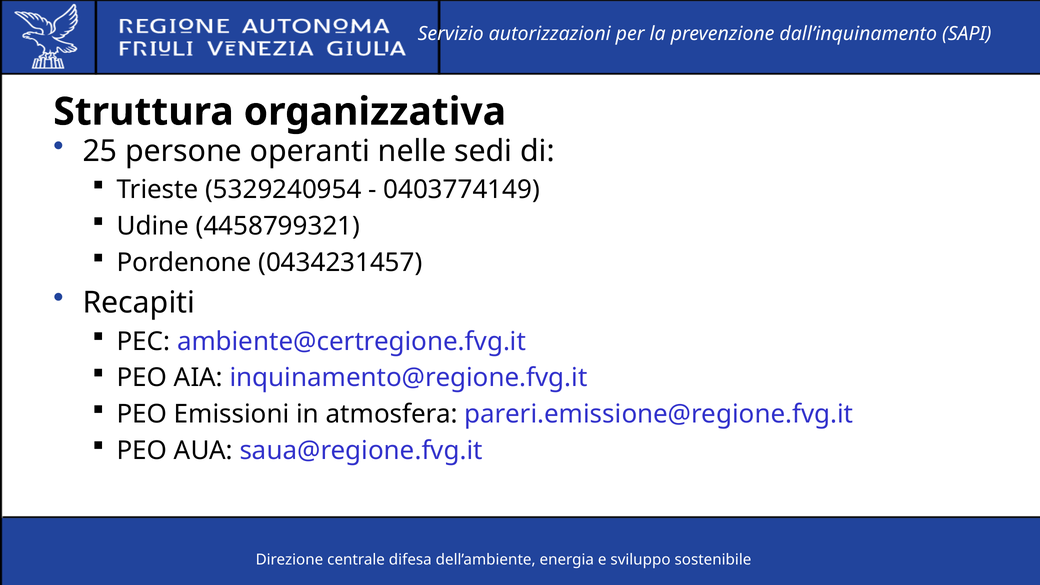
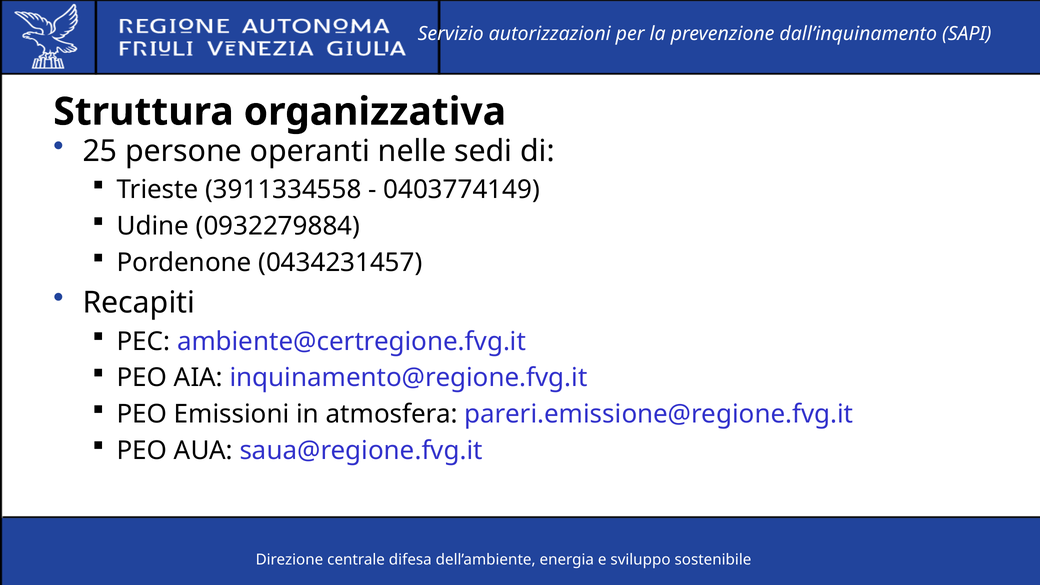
5329240954: 5329240954 -> 3911334558
4458799321: 4458799321 -> 0932279884
